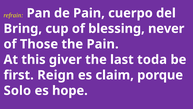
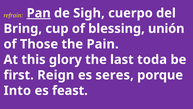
Pan underline: none -> present
de Pain: Pain -> Sigh
never: never -> unión
giver: giver -> glory
claim: claim -> seres
Solo: Solo -> Into
hope: hope -> feast
